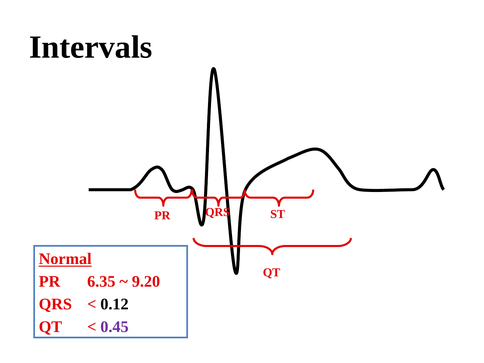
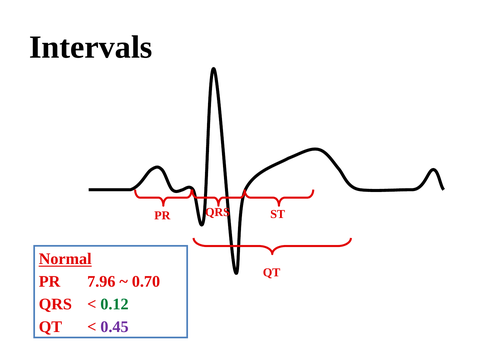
6.35: 6.35 -> 7.96
9.20: 9.20 -> 0.70
0.12 colour: black -> green
